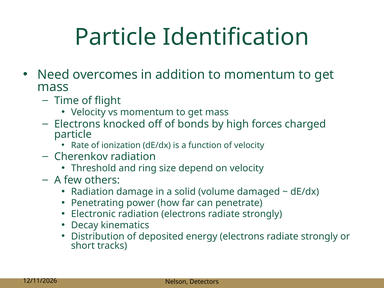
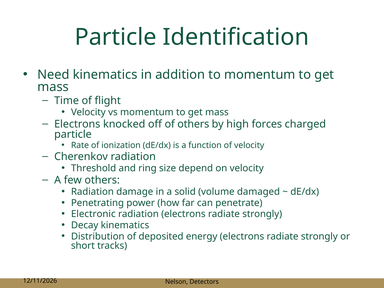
Need overcomes: overcomes -> kinematics
of bonds: bonds -> others
